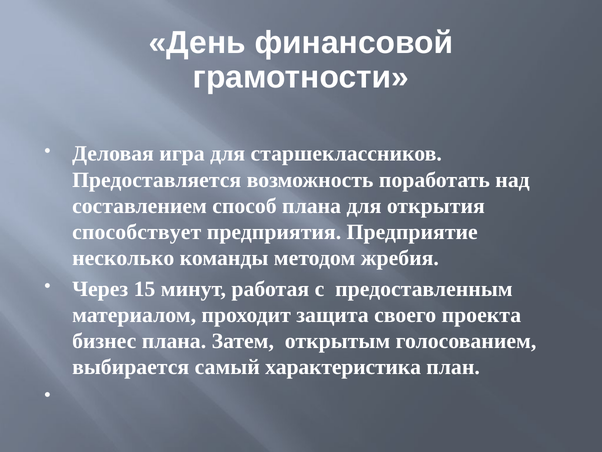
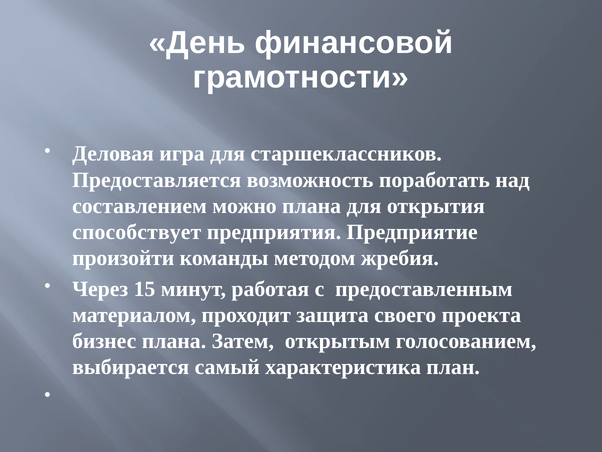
способ: способ -> можно
несколько: несколько -> произойти
